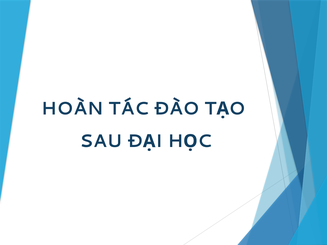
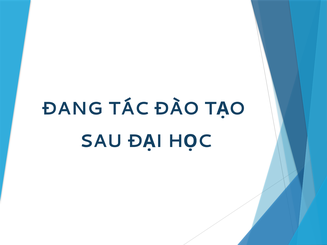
HOÀN: HOÀN -> ĐANG
